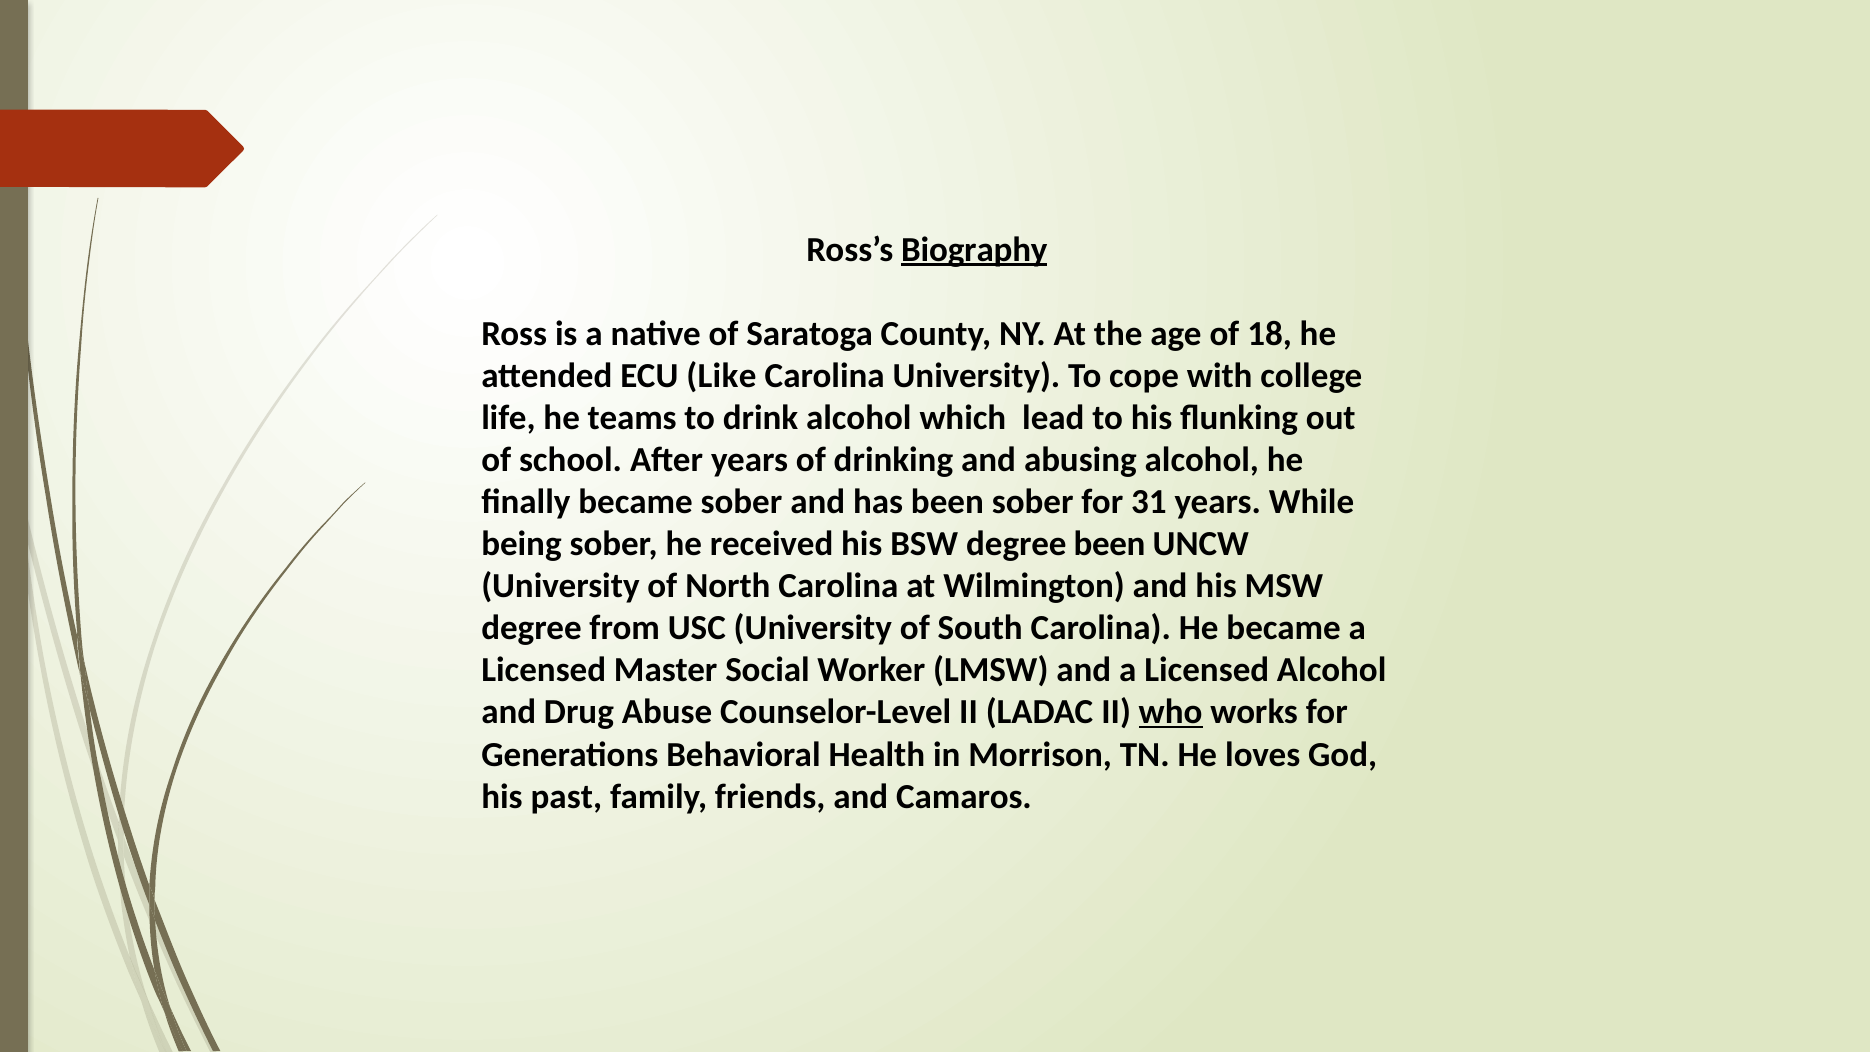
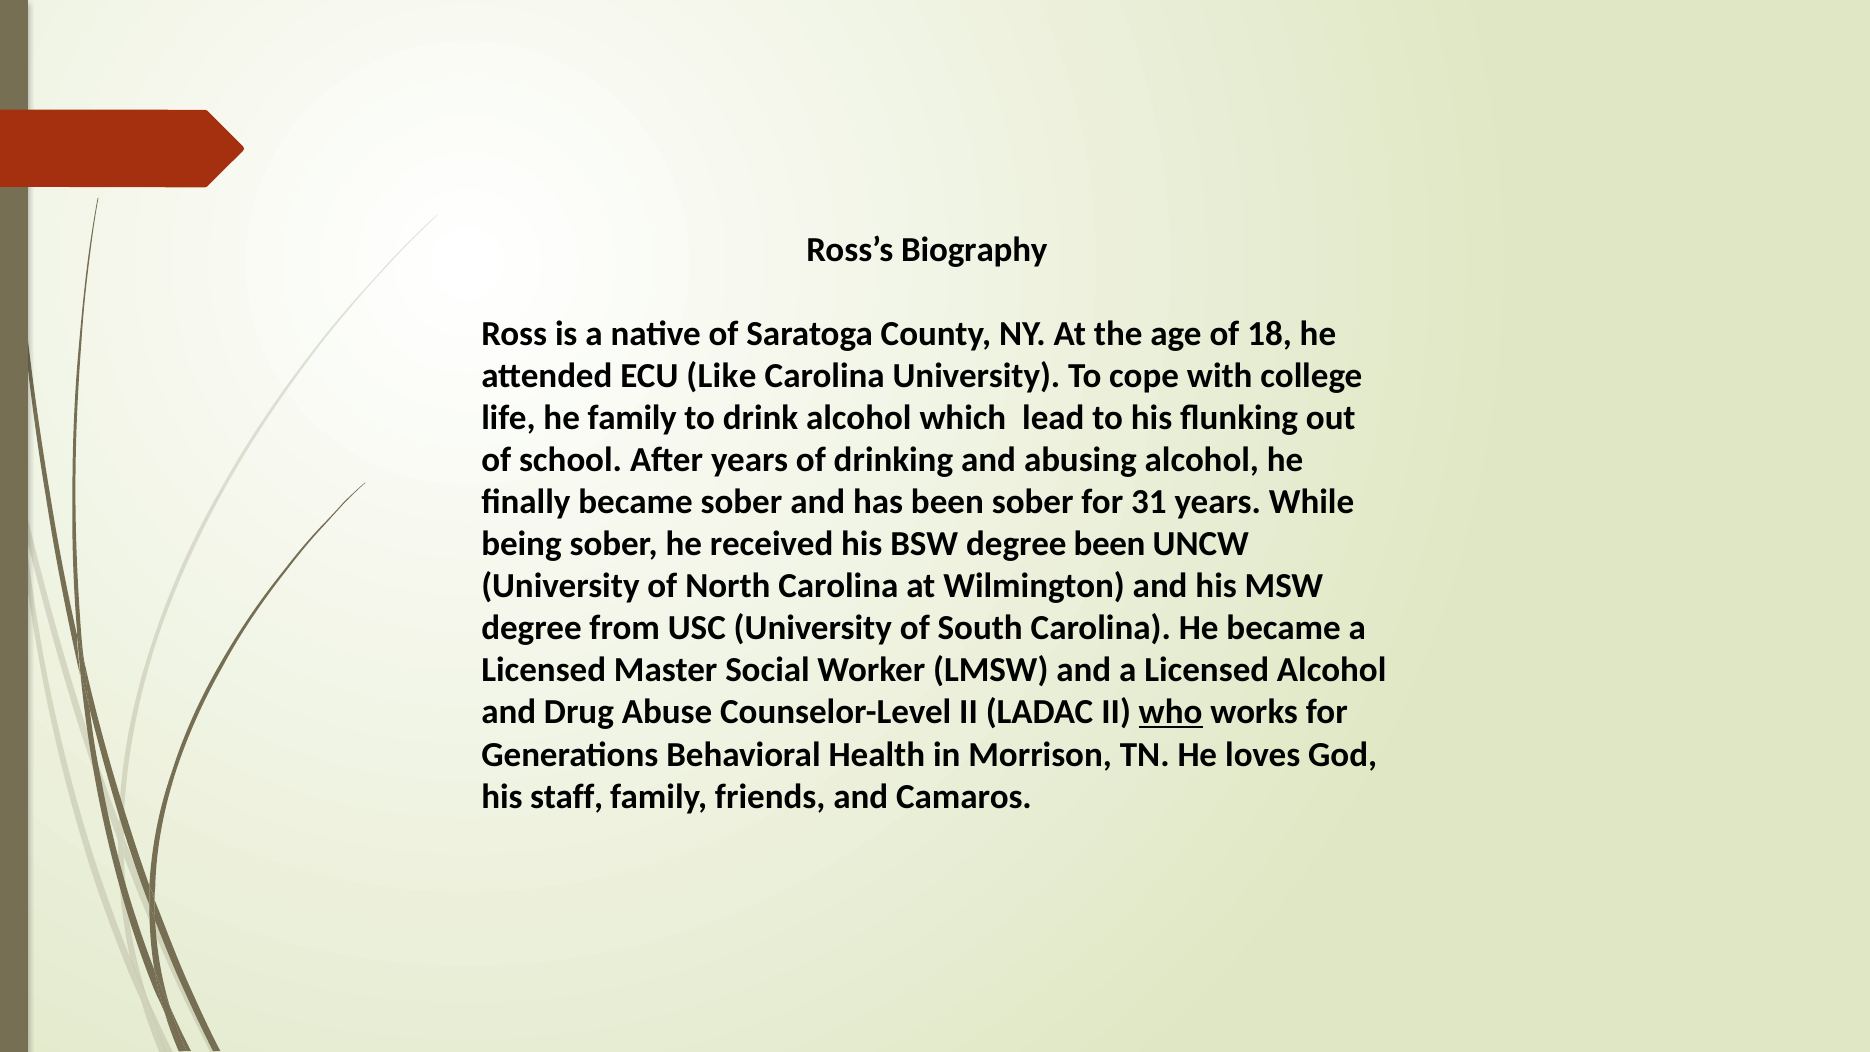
Biography underline: present -> none
he teams: teams -> family
past: past -> staff
